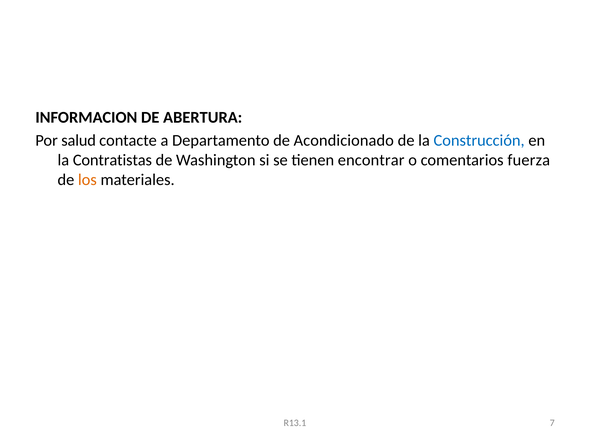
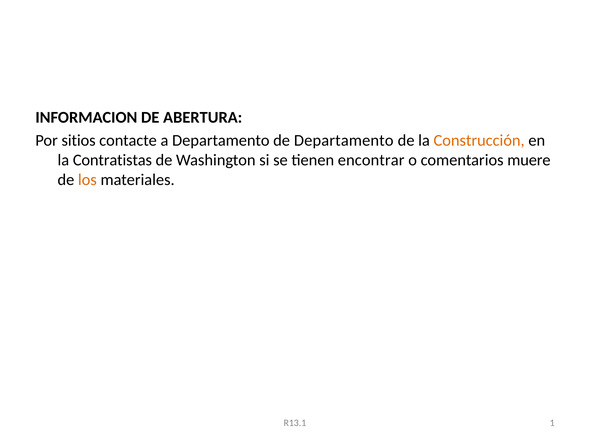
salud: salud -> sitios
de Acondicionado: Acondicionado -> Departamento
Construcción colour: blue -> orange
fuerza: fuerza -> muere
7: 7 -> 1
